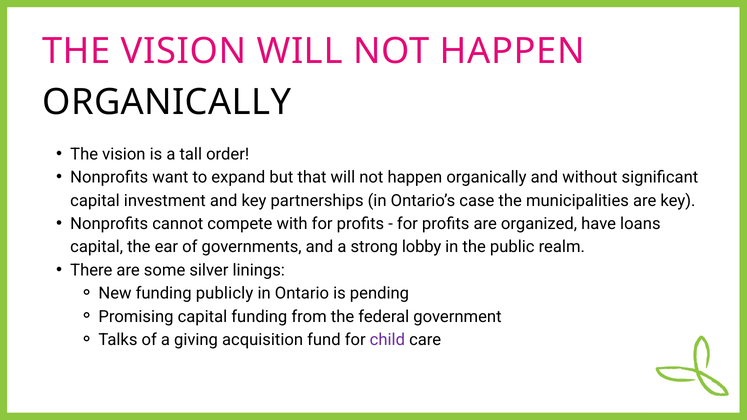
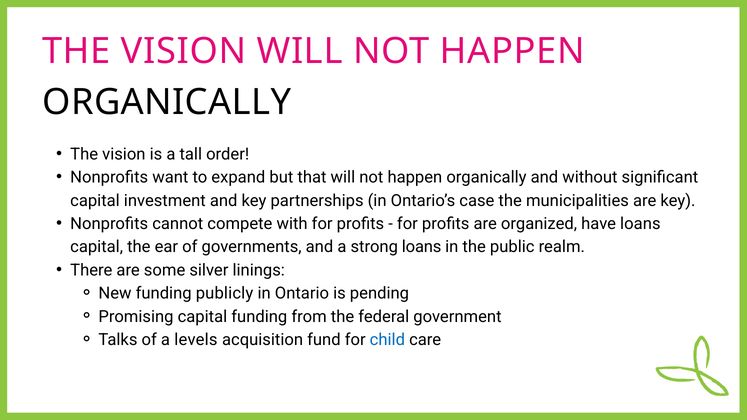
strong lobby: lobby -> loans
giving: giving -> levels
child colour: purple -> blue
